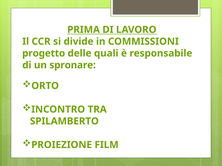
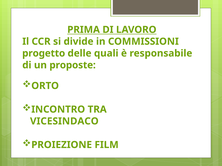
spronare: spronare -> proposte
SPILAMBERTO: SPILAMBERTO -> VICESINDACO
